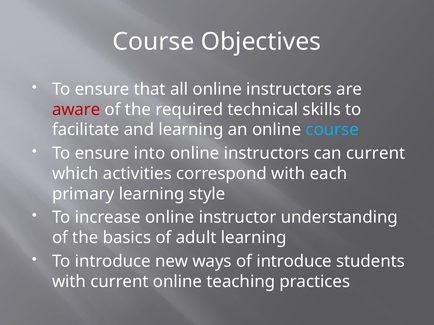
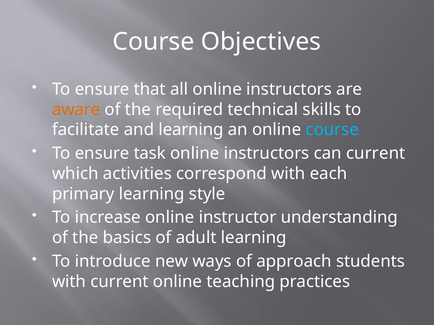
aware colour: red -> orange
into: into -> task
of introduce: introduce -> approach
